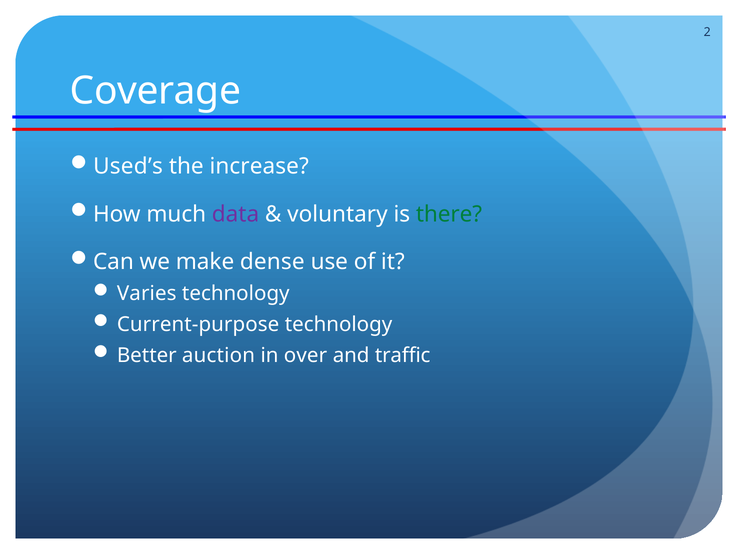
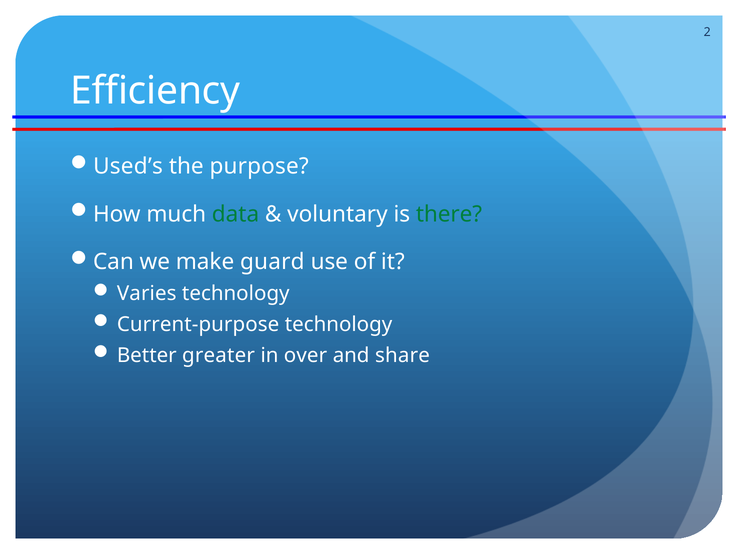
Coverage: Coverage -> Efficiency
increase: increase -> purpose
data colour: purple -> green
dense: dense -> guard
auction: auction -> greater
traffic: traffic -> share
